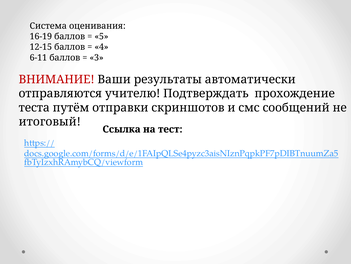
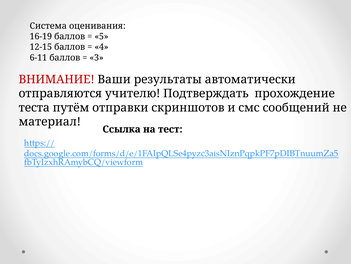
итоговый: итоговый -> материал
